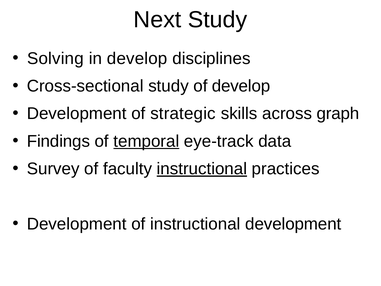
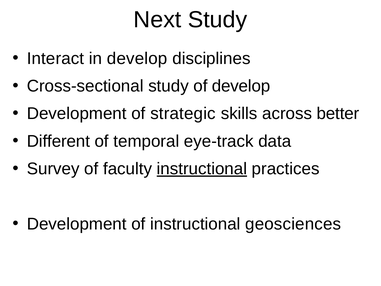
Solving: Solving -> Interact
graph: graph -> better
Findings: Findings -> Different
temporal underline: present -> none
instructional development: development -> geosciences
